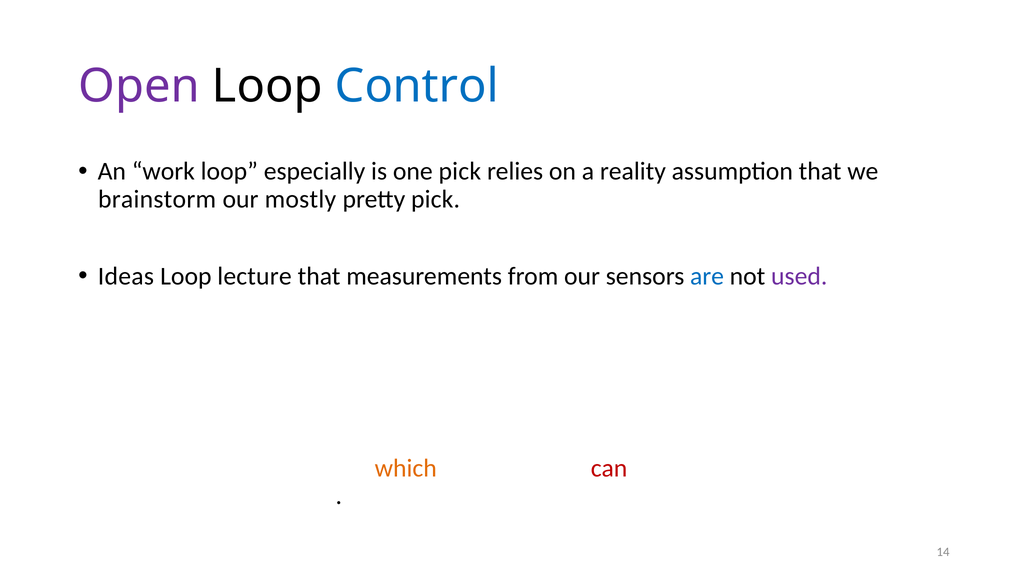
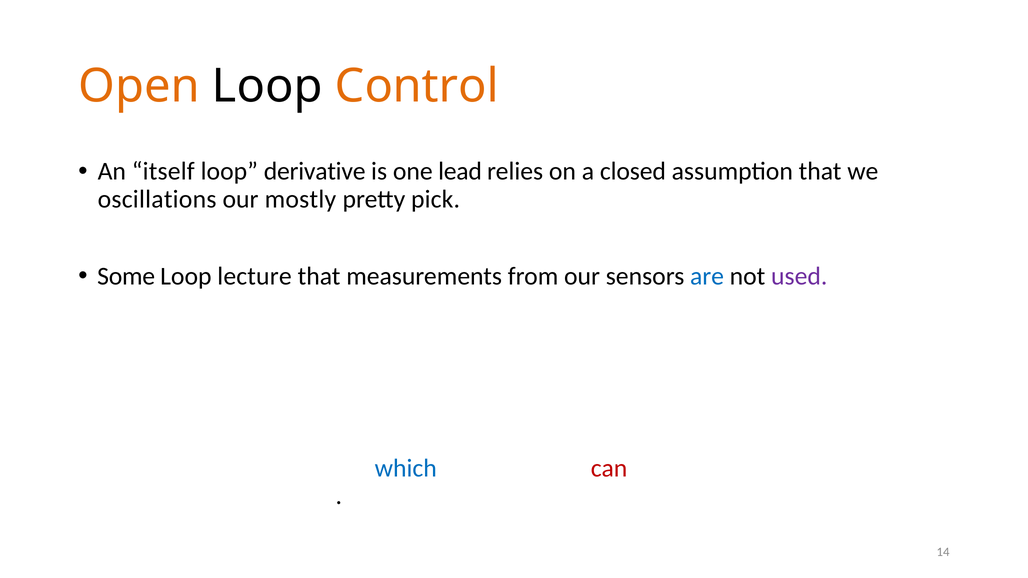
Open at (139, 86) colour: purple -> orange
Control colour: blue -> orange
work: work -> itself
especially: especially -> derivative
one pick: pick -> lead
reality: reality -> closed
brainstorm: brainstorm -> oscillations
Ideas: Ideas -> Some
which colour: orange -> blue
